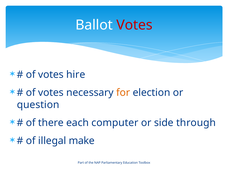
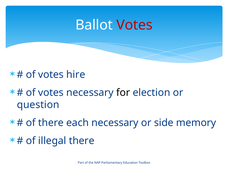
for colour: orange -> black
each computer: computer -> necessary
through: through -> memory
illegal make: make -> there
